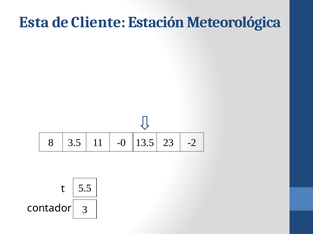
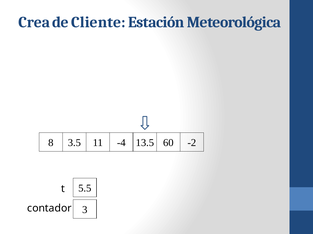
Esta: Esta -> Crea
-0: -0 -> -4
23: 23 -> 60
